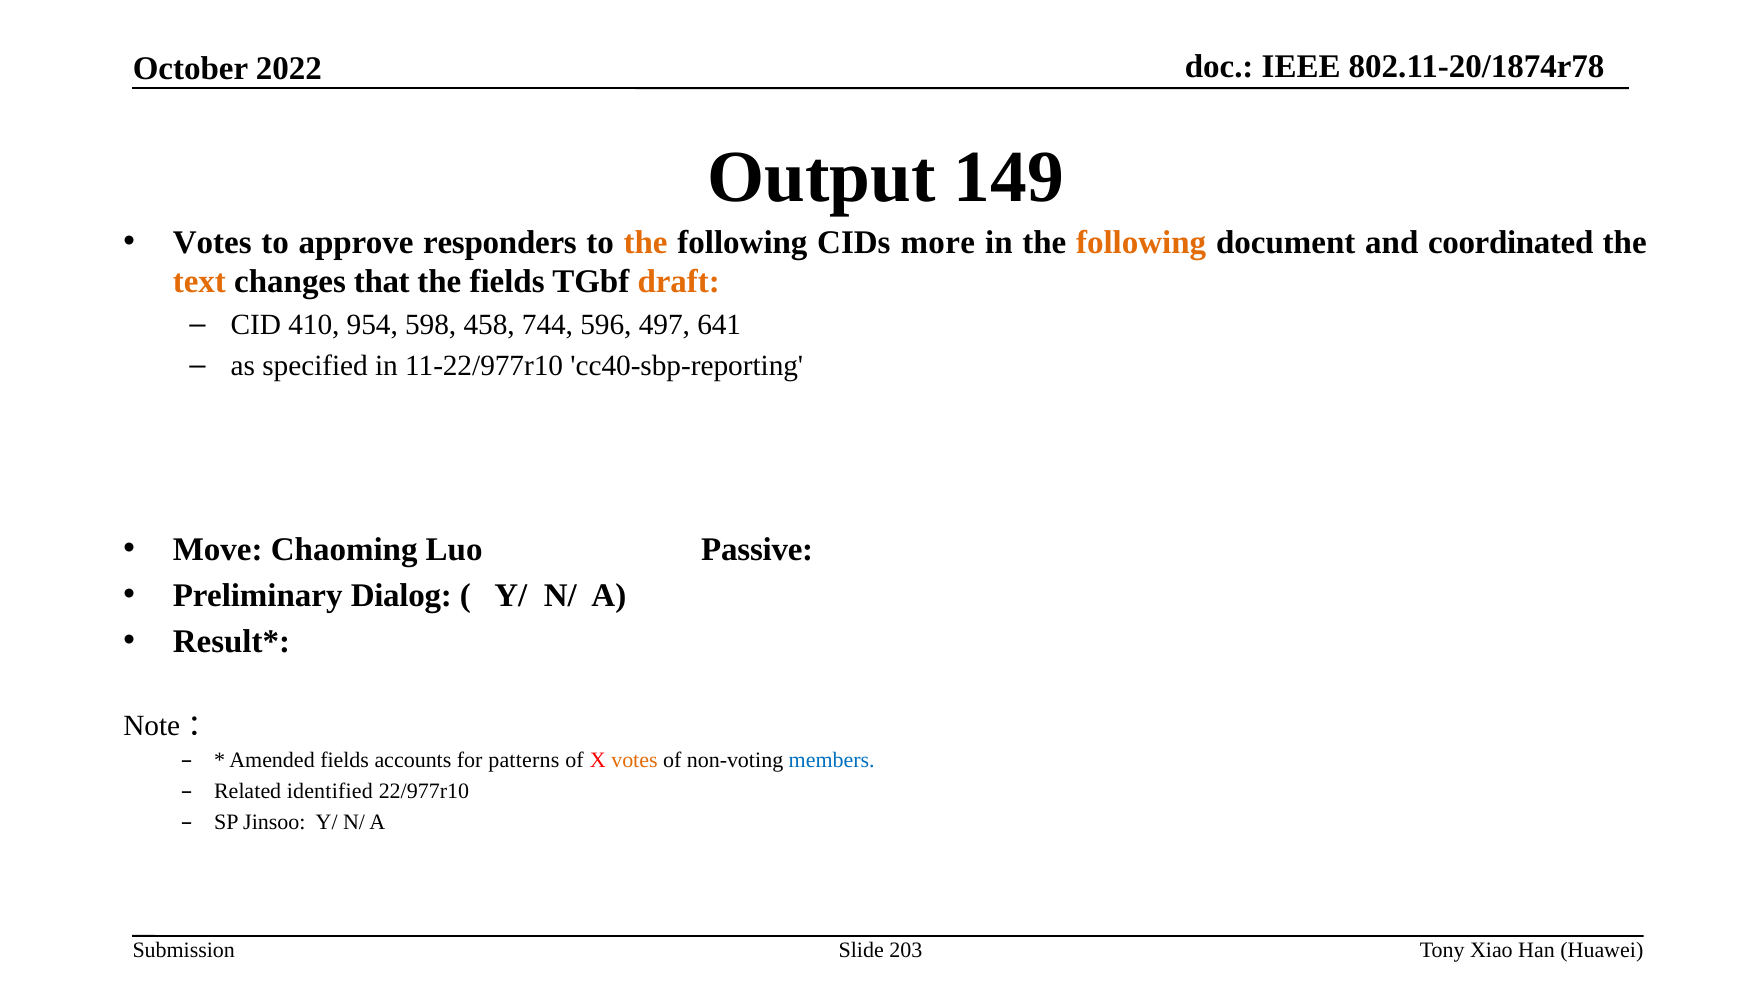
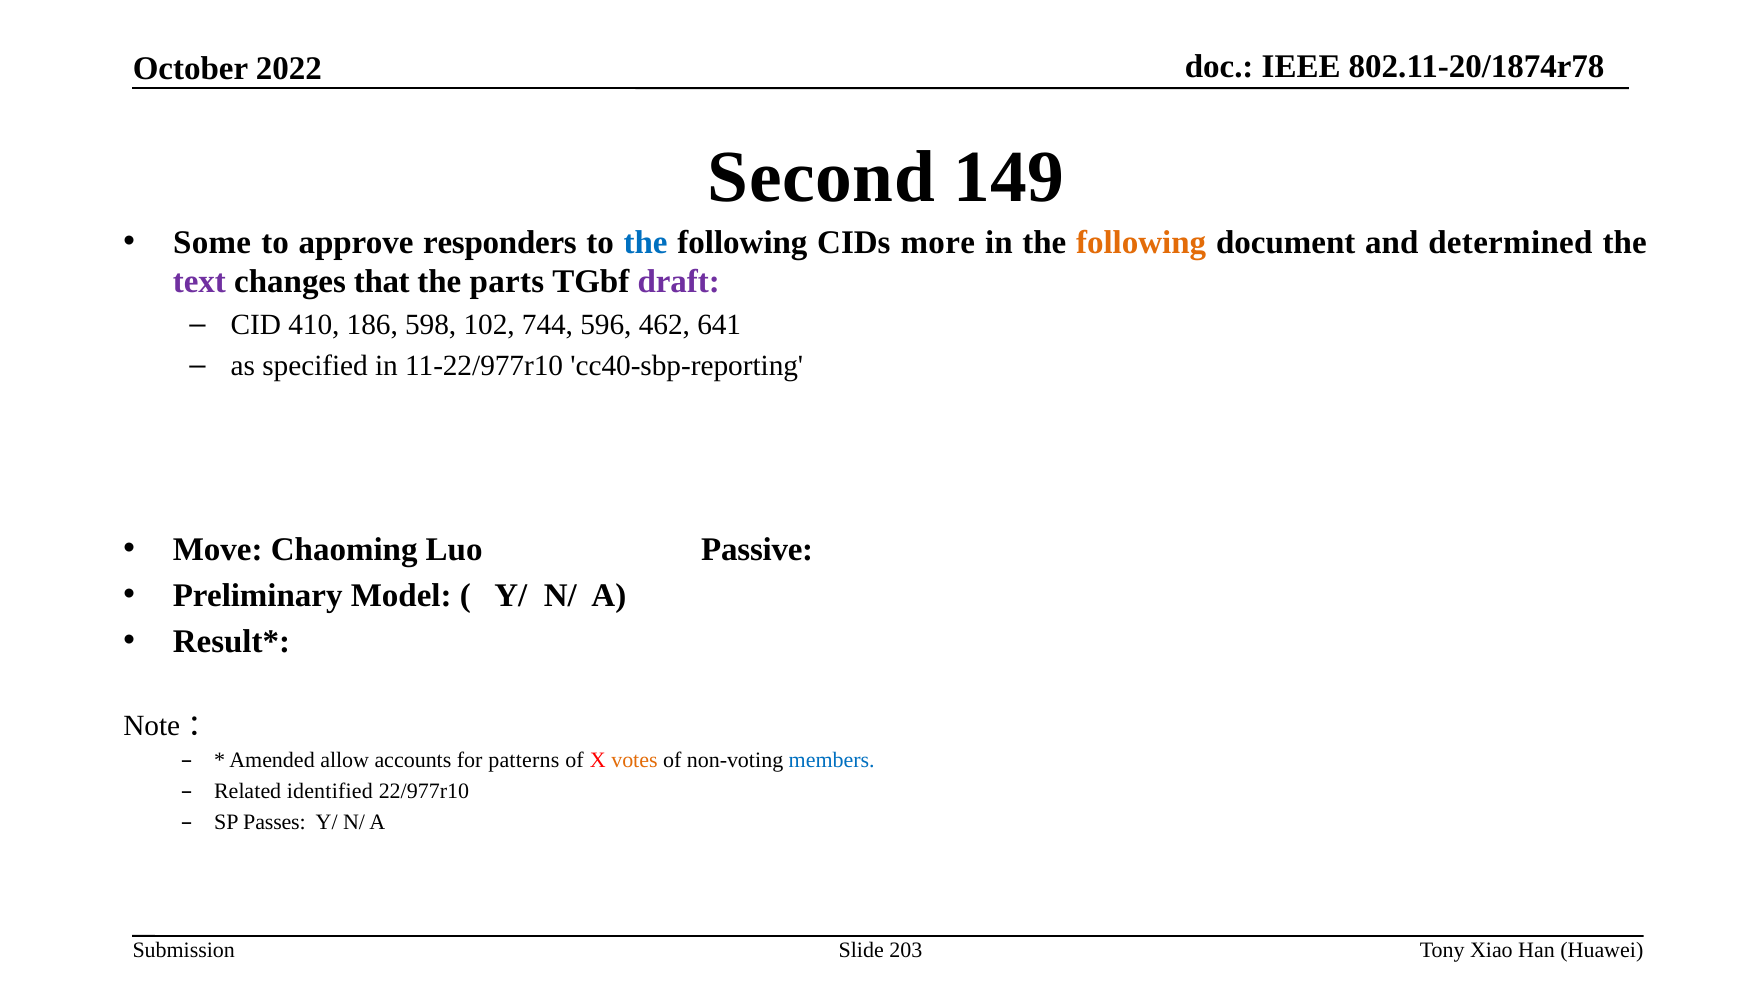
Output: Output -> Second
Votes at (212, 242): Votes -> Some
the at (646, 242) colour: orange -> blue
coordinated: coordinated -> determined
text colour: orange -> purple
the fields: fields -> parts
draft colour: orange -> purple
954: 954 -> 186
458: 458 -> 102
497: 497 -> 462
Dialog: Dialog -> Model
Amended fields: fields -> allow
Jinsoo: Jinsoo -> Passes
